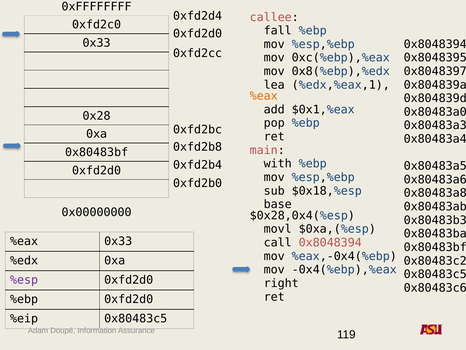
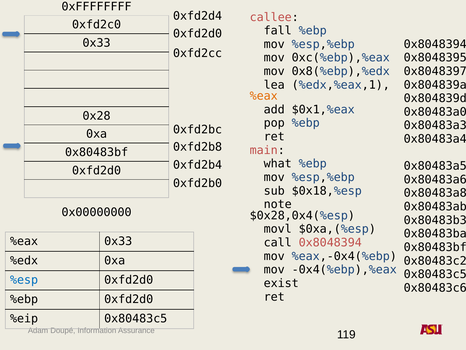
with: with -> what
base: base -> note
%esp colour: purple -> blue
right: right -> exist
